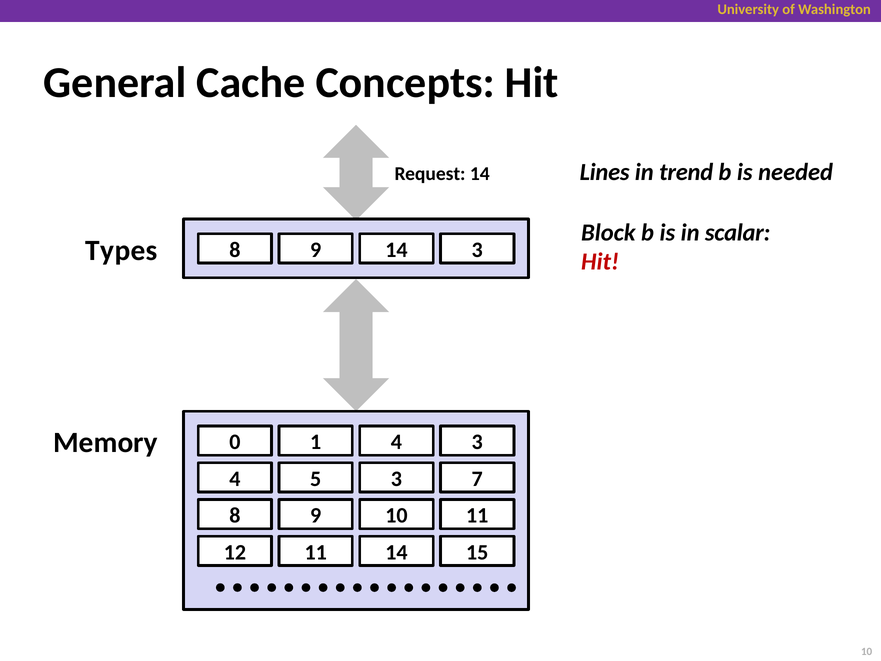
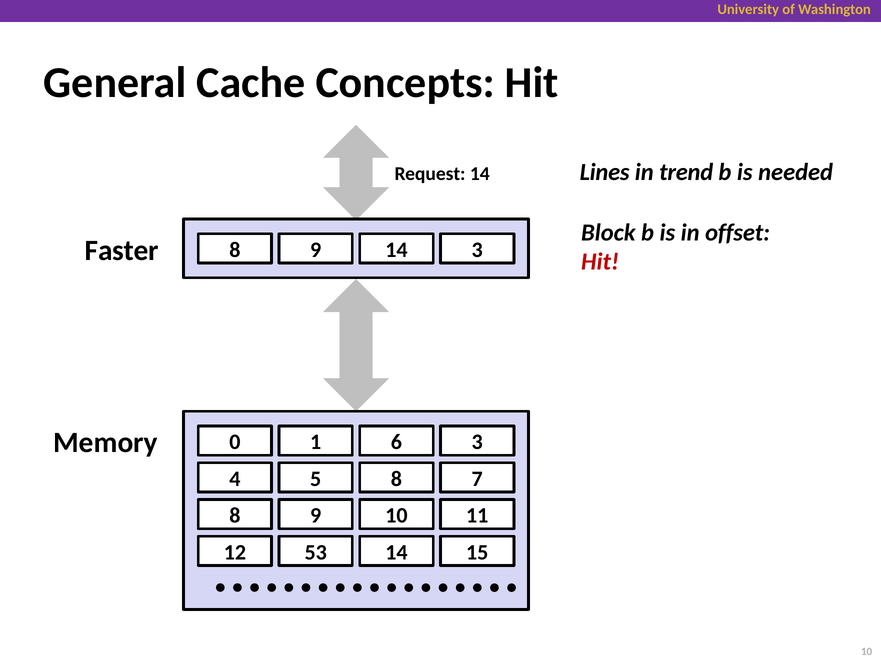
scalar: scalar -> offset
Types: Types -> Faster
1 4: 4 -> 6
5 3: 3 -> 8
12 11: 11 -> 53
